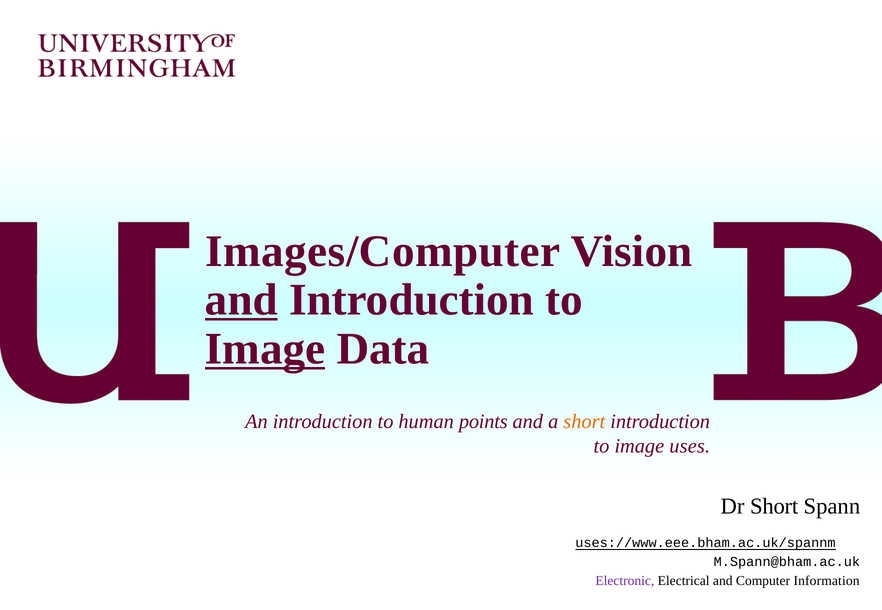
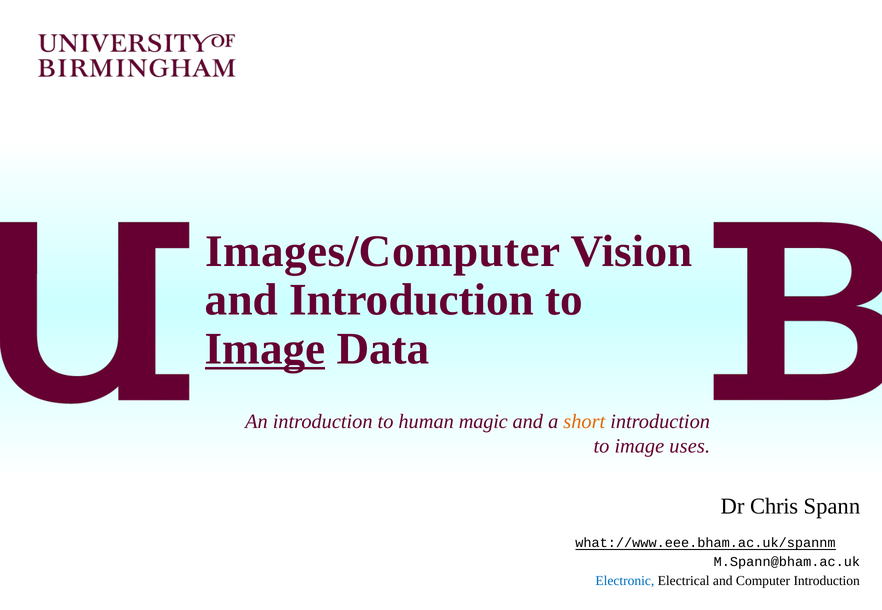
and at (241, 300) underline: present -> none
points: points -> magic
Dr Short: Short -> Chris
uses://www.eee.bham.ac.uk/spannm: uses://www.eee.bham.ac.uk/spannm -> what://www.eee.bham.ac.uk/spannm
Electronic colour: purple -> blue
Computer Information: Information -> Introduction
